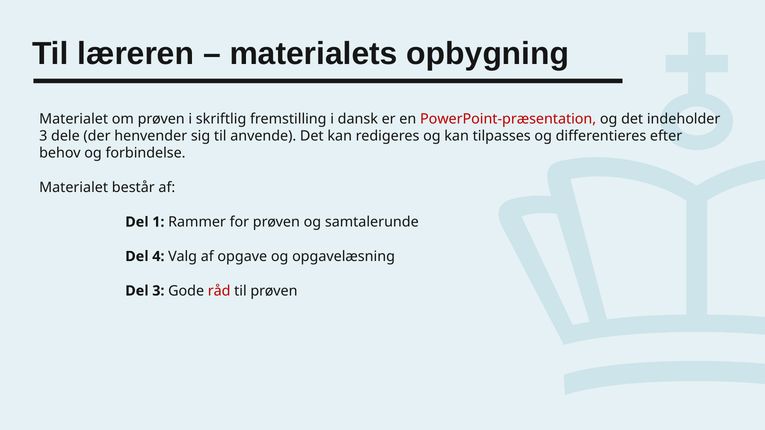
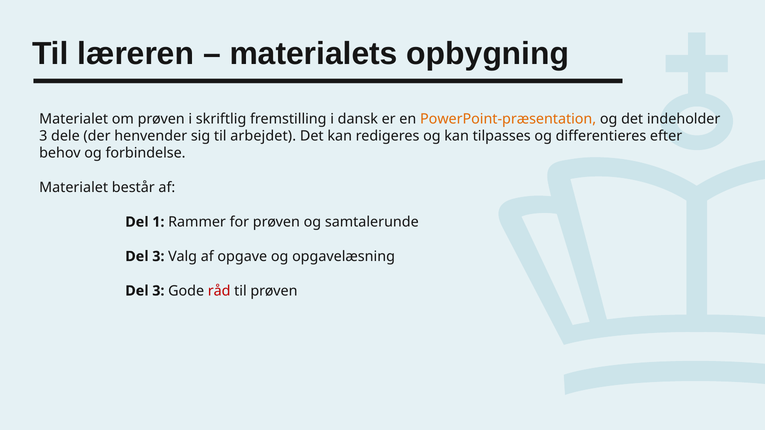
PowerPoint-præsentation colour: red -> orange
anvende: anvende -> arbejdet
4 at (158, 257): 4 -> 3
